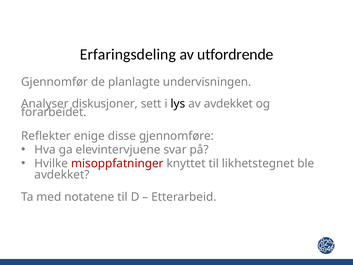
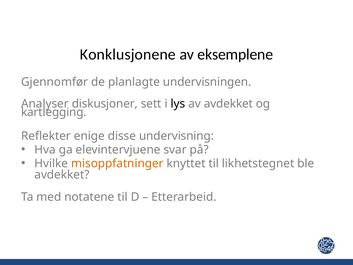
Erfaringsdeling: Erfaringsdeling -> Konklusjonene
utfordrende: utfordrende -> eksemplene
forarbeidet: forarbeidet -> kartlegging
gjennomføre: gjennomføre -> undervisning
misoppfatninger colour: red -> orange
